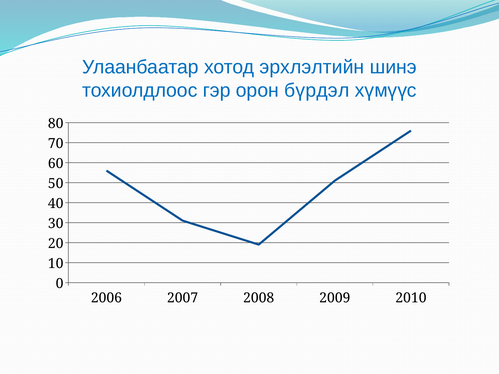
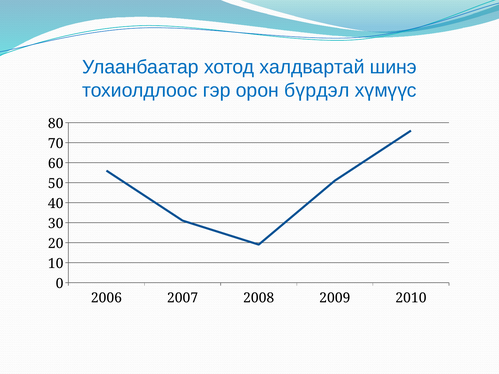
эрхлэлтийн: эрхлэлтийн -> халдвартай
